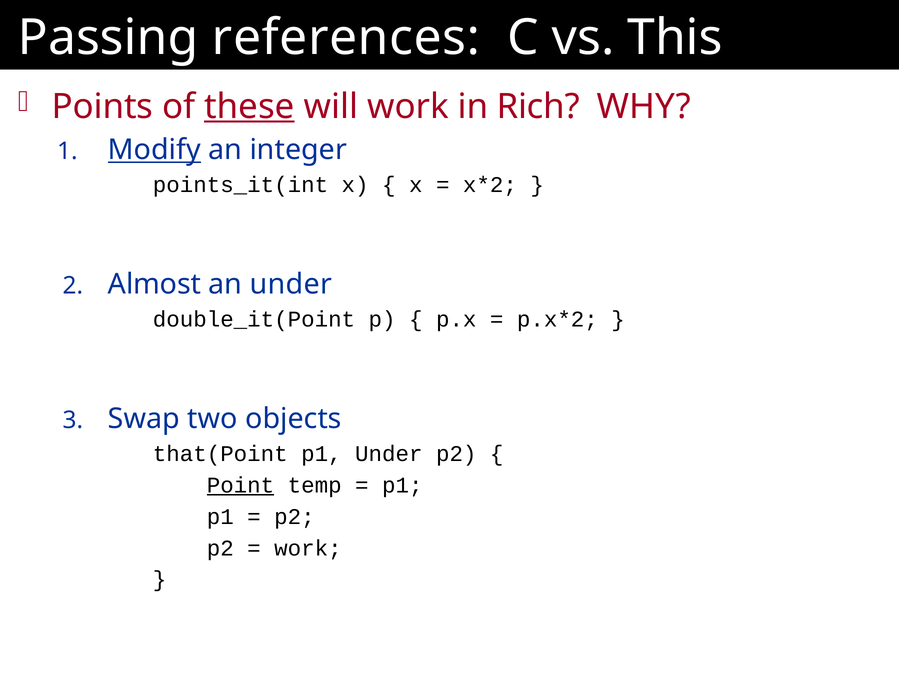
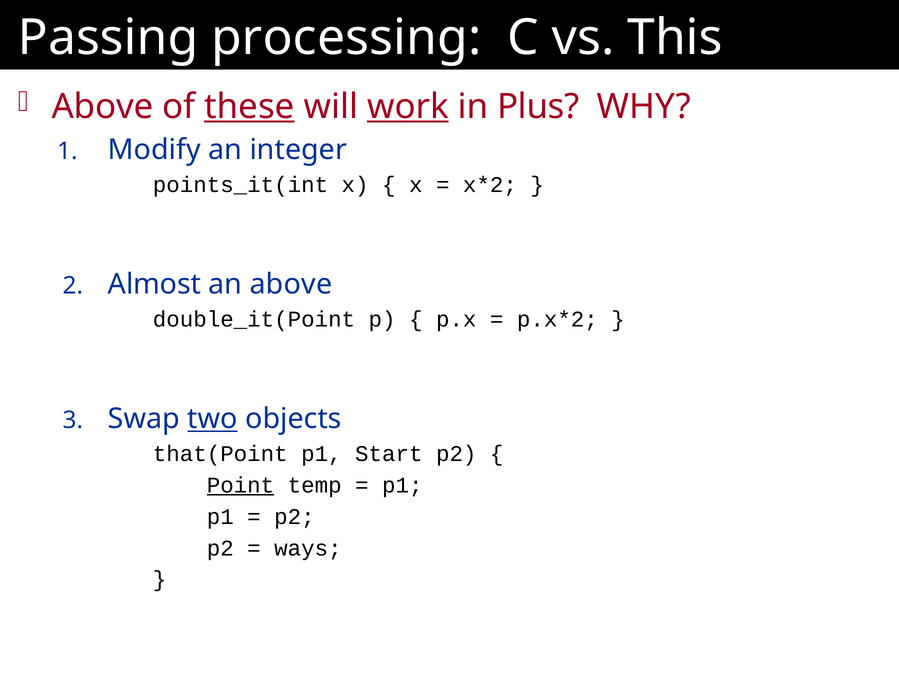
references: references -> processing
Points at (102, 107): Points -> Above
work at (408, 107) underline: none -> present
Rich: Rich -> Plus
Modify underline: present -> none
an under: under -> above
two underline: none -> present
p1 Under: Under -> Start
work at (308, 548): work -> ways
